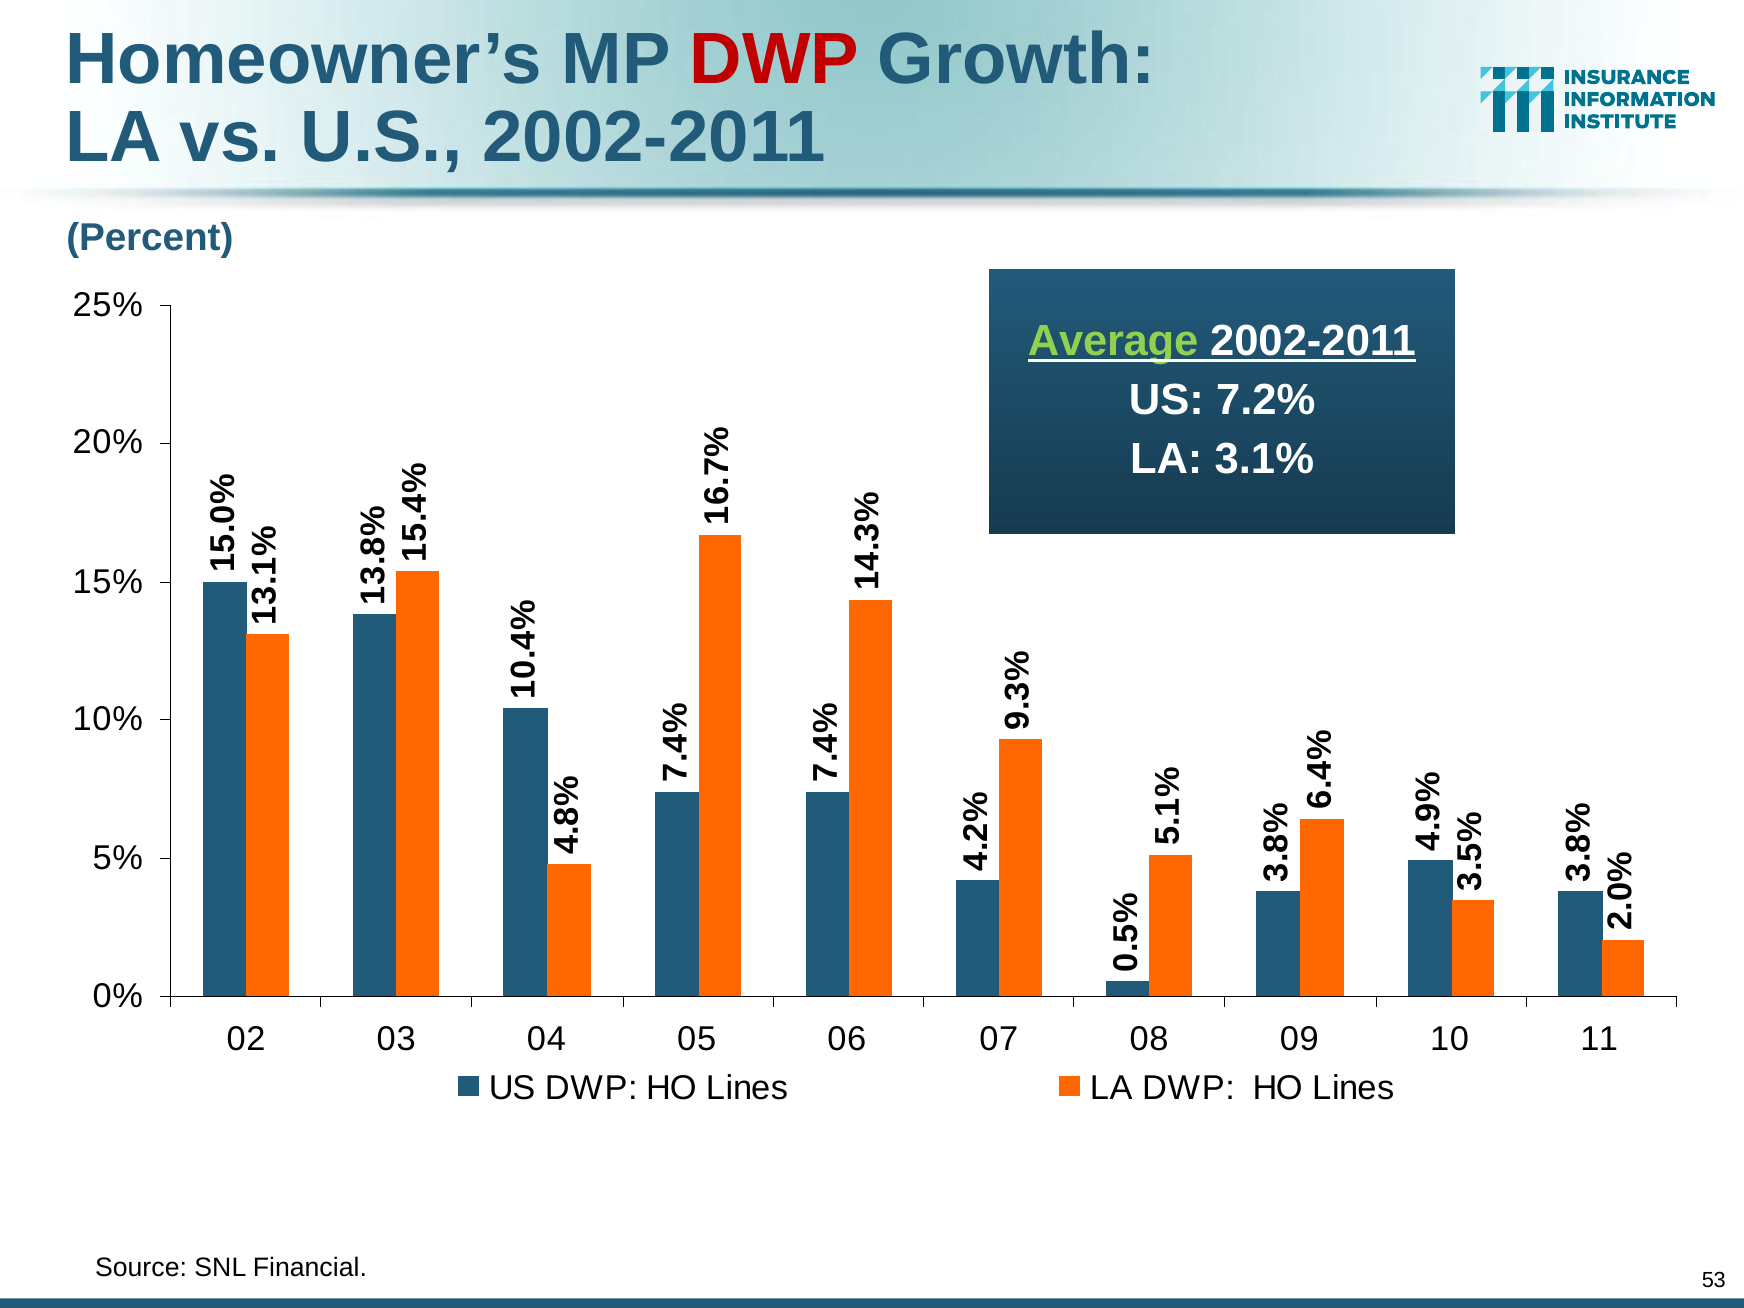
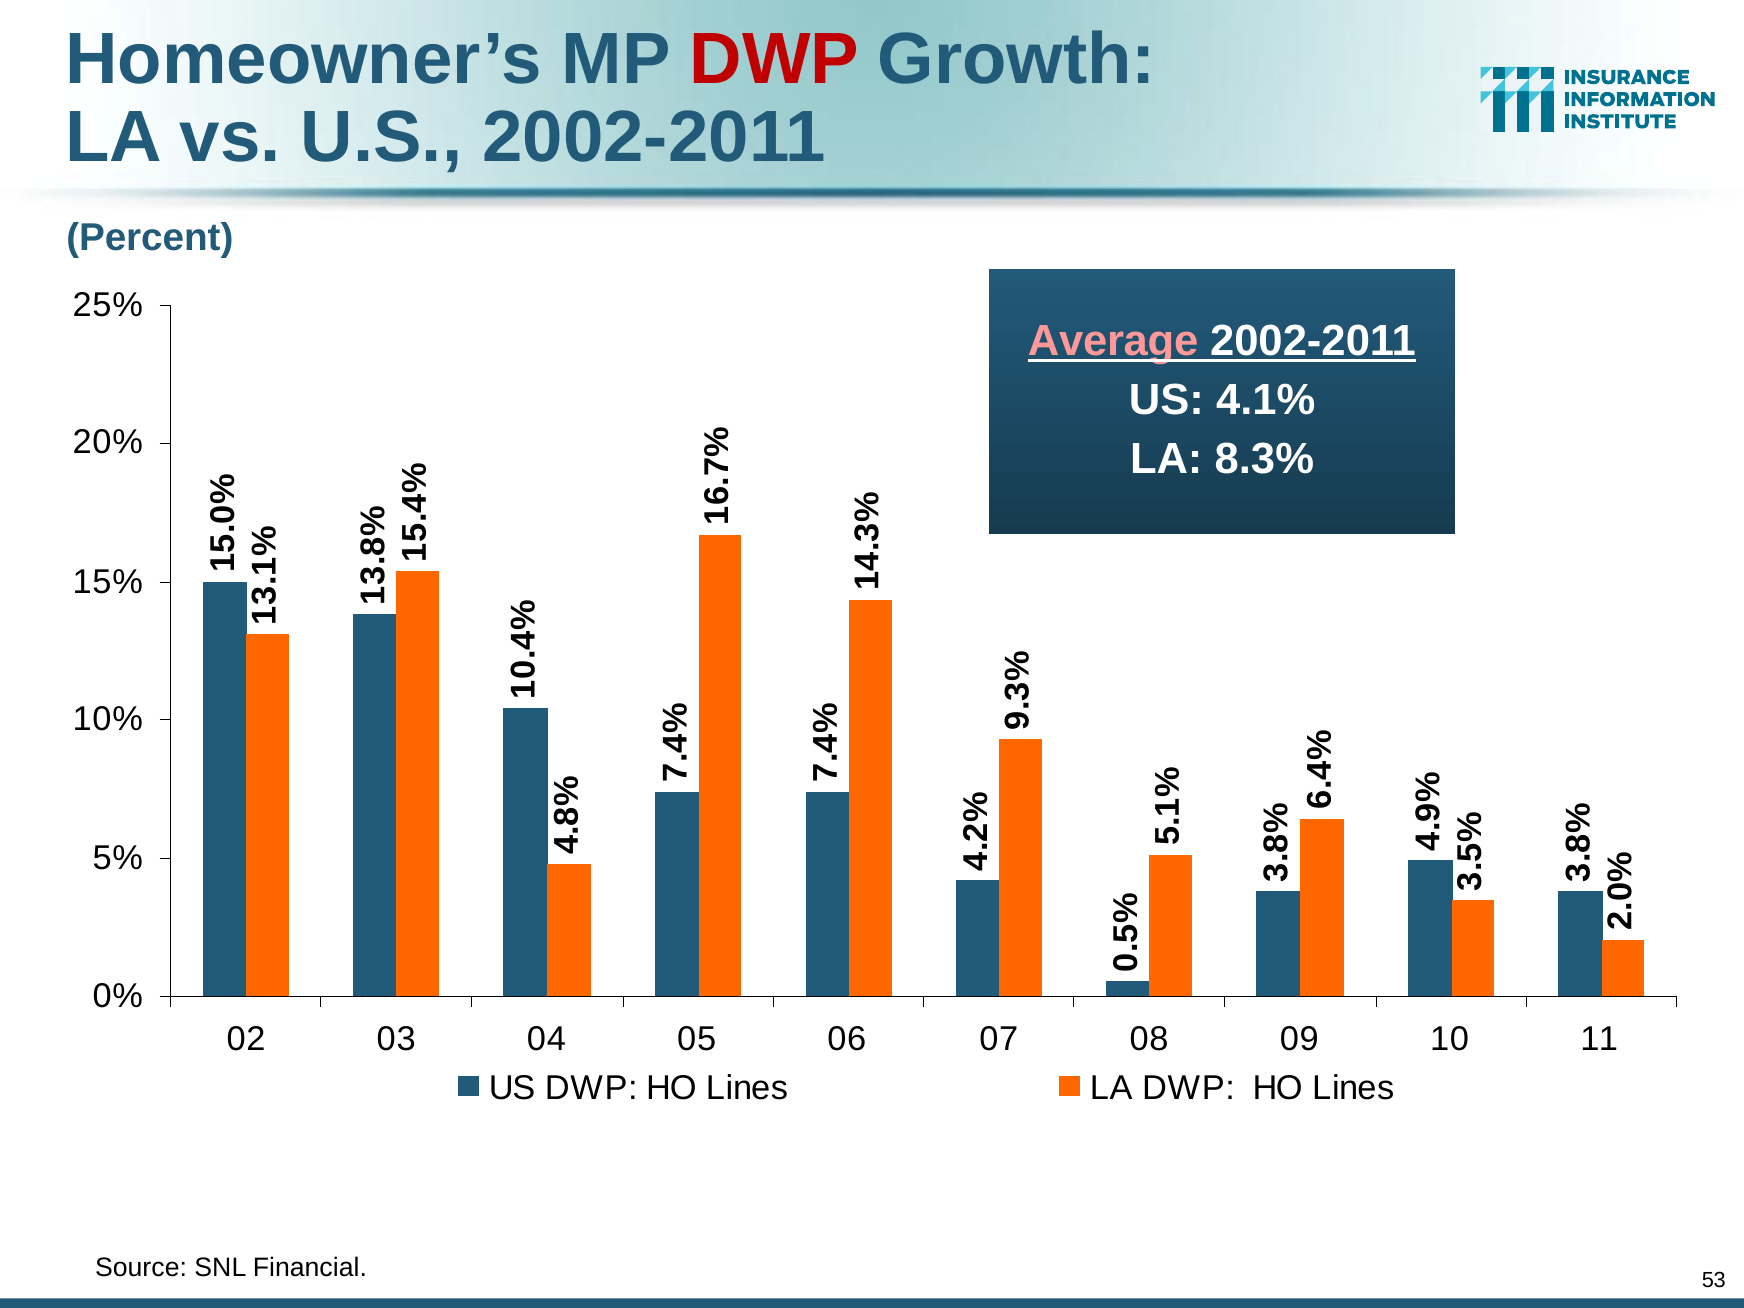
Average colour: light green -> pink
7.2%: 7.2% -> 4.1%
3.1%: 3.1% -> 8.3%
